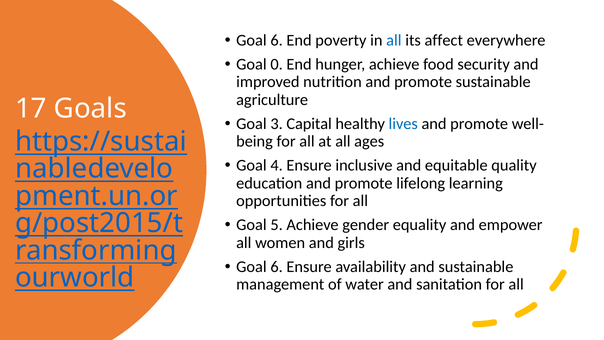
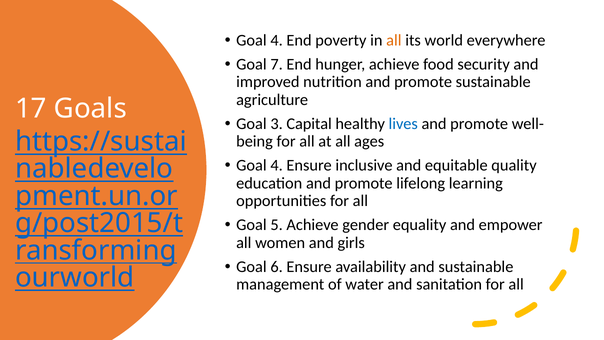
6 at (277, 40): 6 -> 4
all at (394, 40) colour: blue -> orange
affect: affect -> world
0: 0 -> 7
